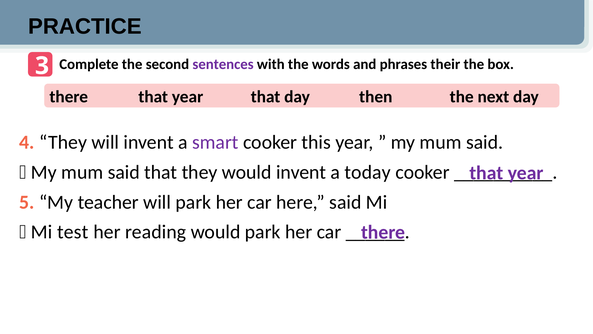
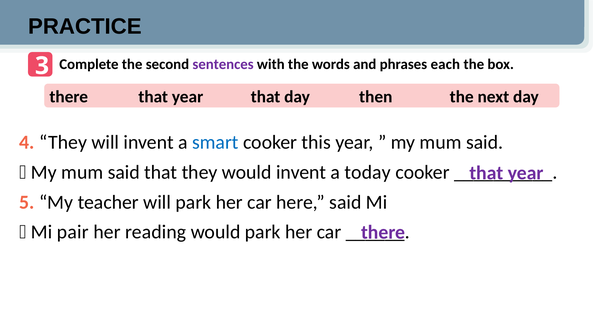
their: their -> each
smart colour: purple -> blue
test: test -> pair
